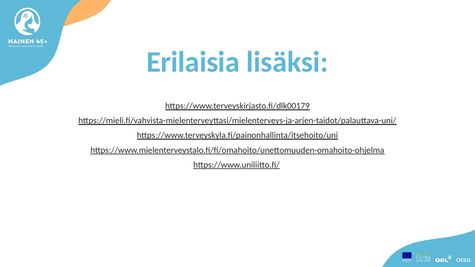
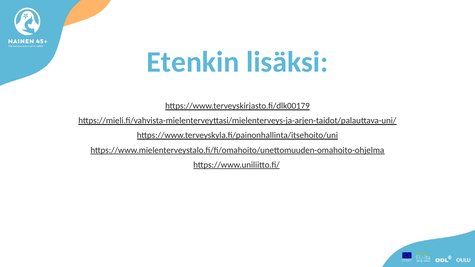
Erilaisia: Erilaisia -> Etenkin
